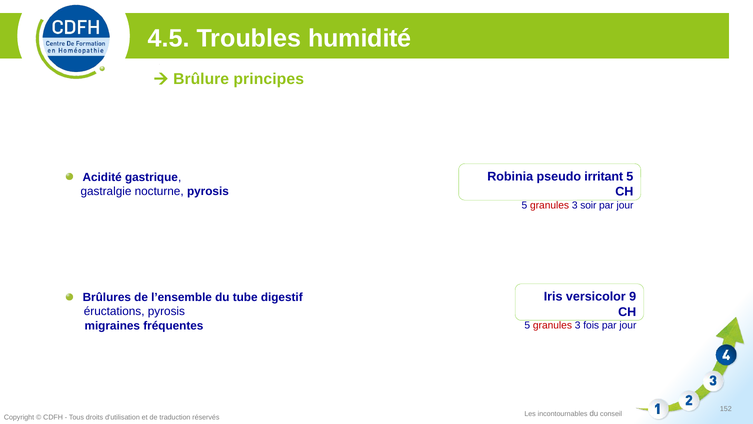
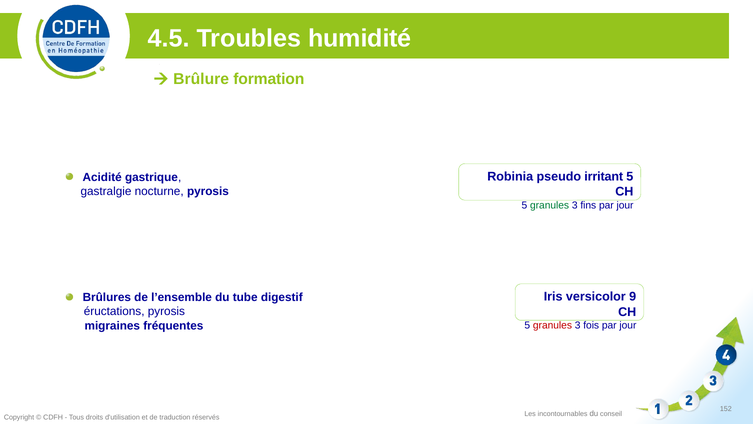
principes: principes -> formation
granules at (550, 205) colour: red -> green
soir: soir -> fins
